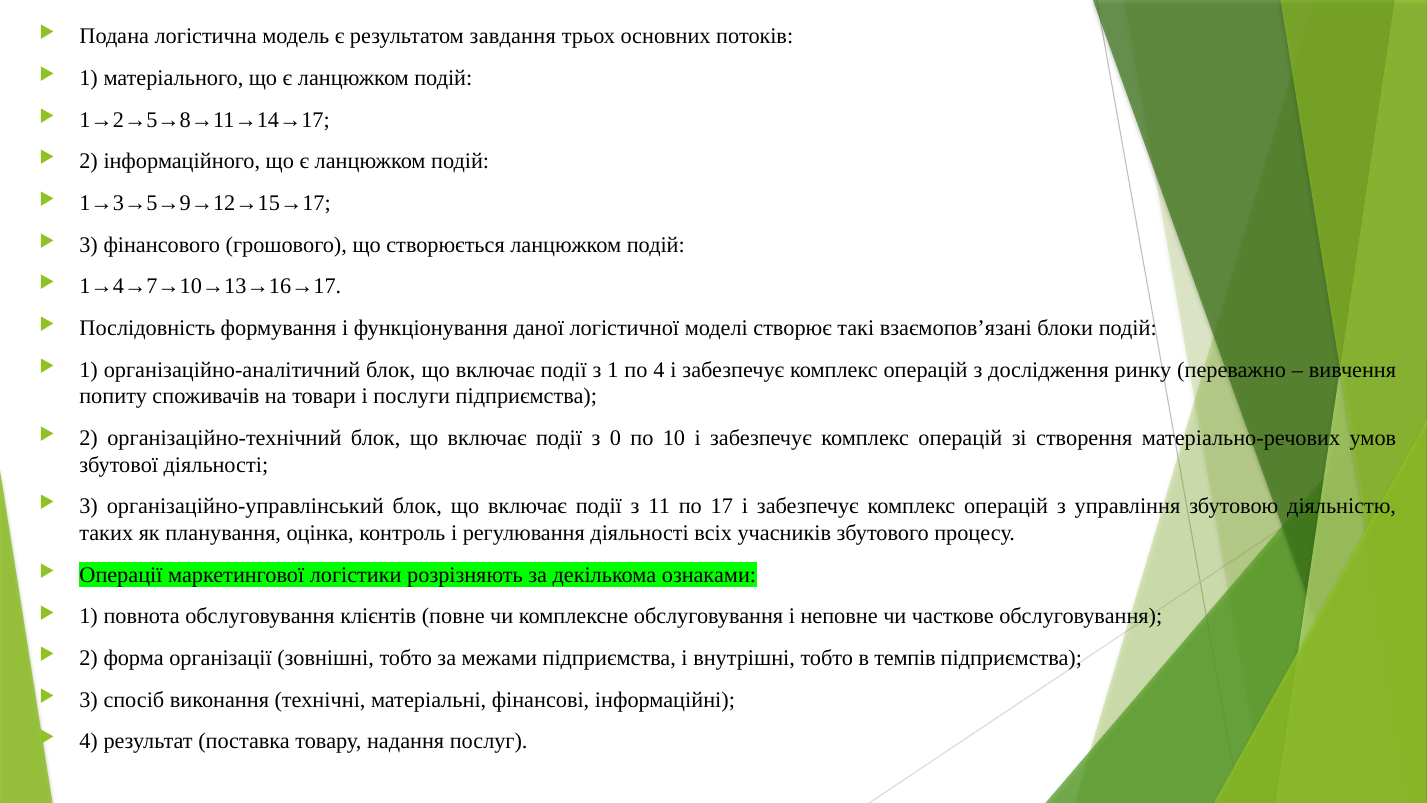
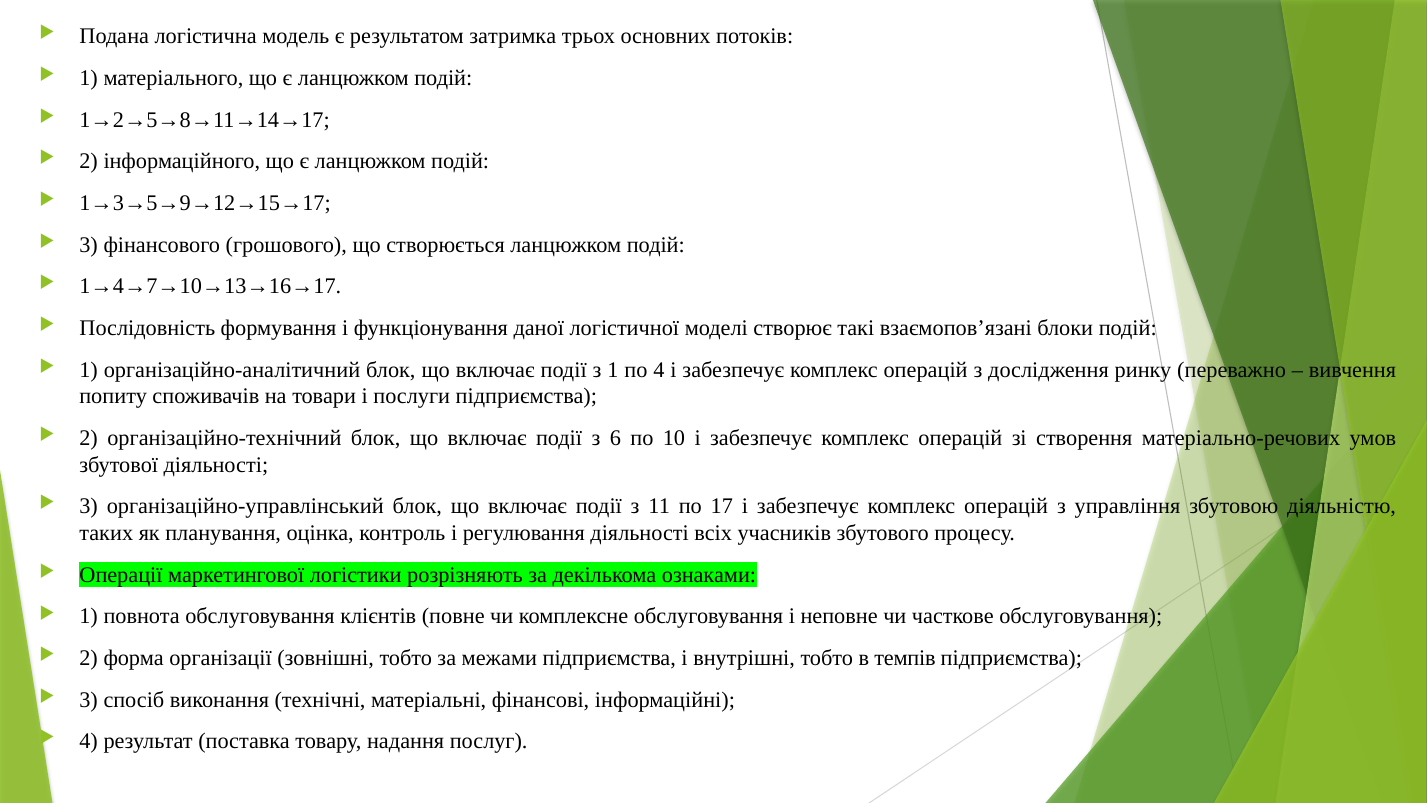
завдання: завдання -> затримка
0: 0 -> 6
